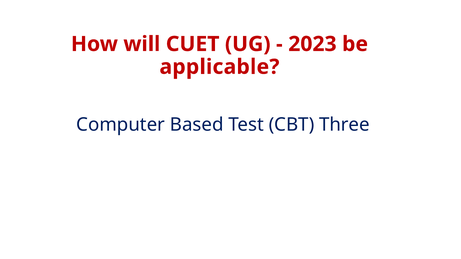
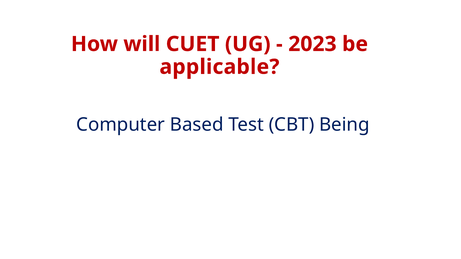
Three: Three -> Being
